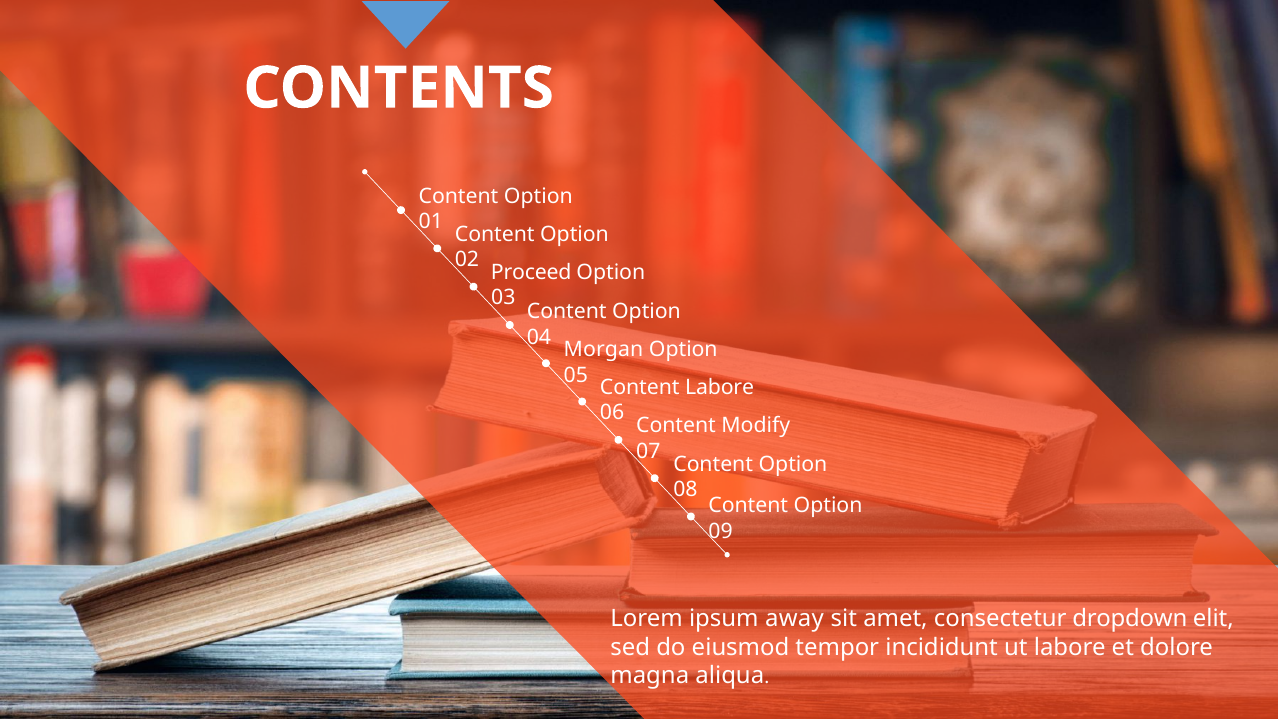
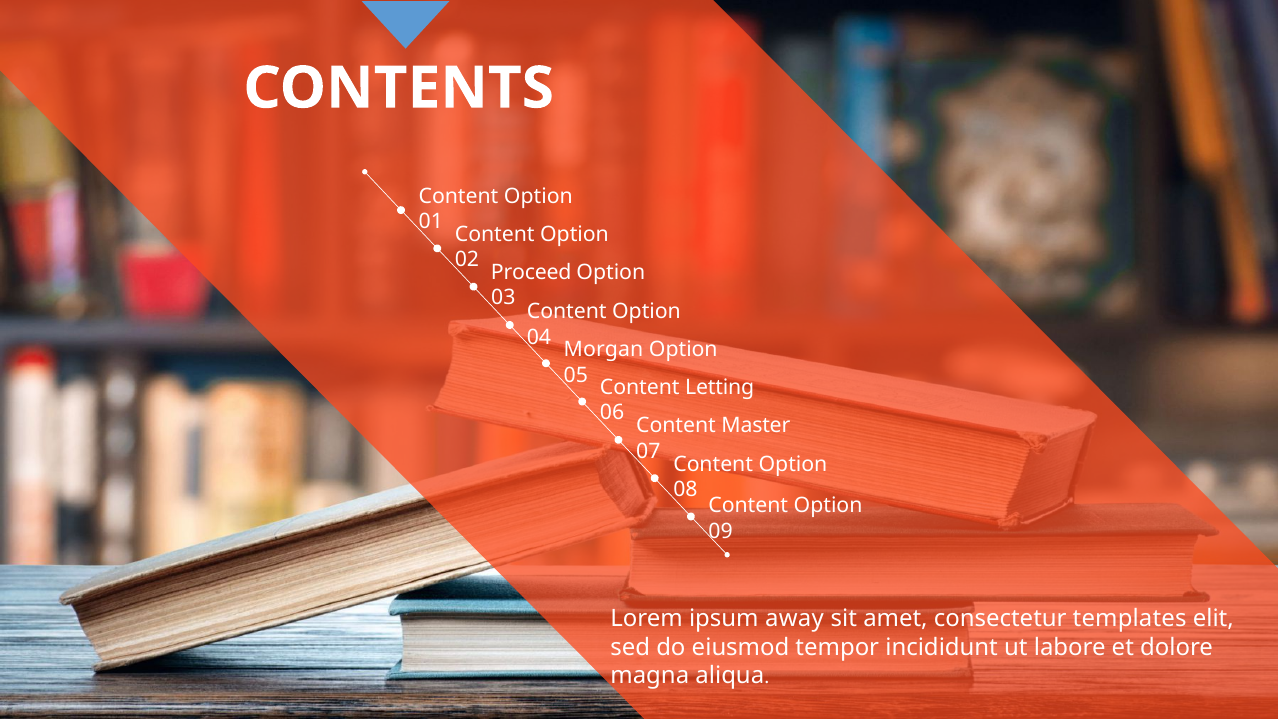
Content Labore: Labore -> Letting
Modify: Modify -> Master
dropdown: dropdown -> templates
